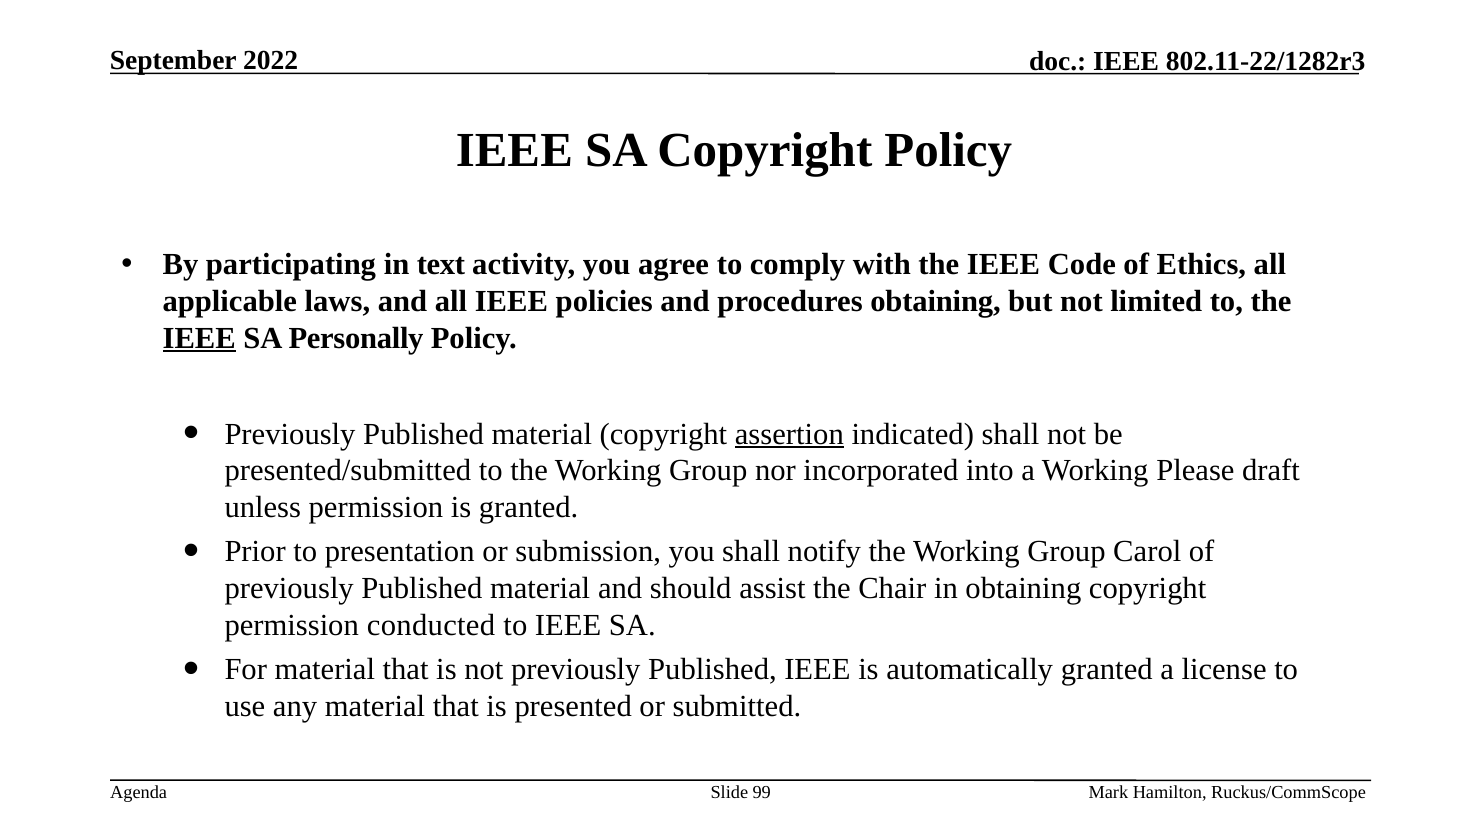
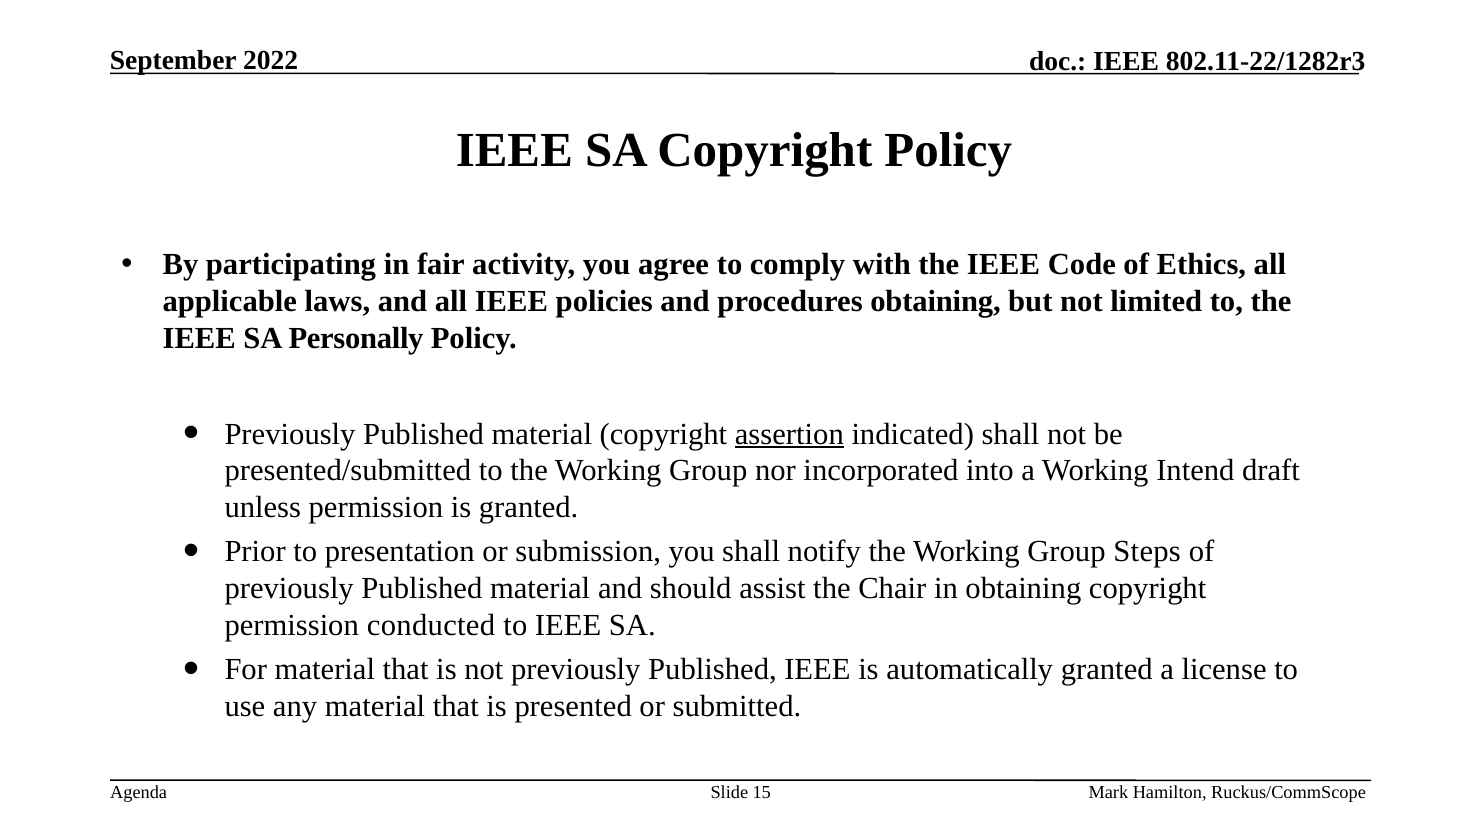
text: text -> fair
IEEE at (199, 338) underline: present -> none
Please: Please -> Intend
Carol: Carol -> Steps
99: 99 -> 15
